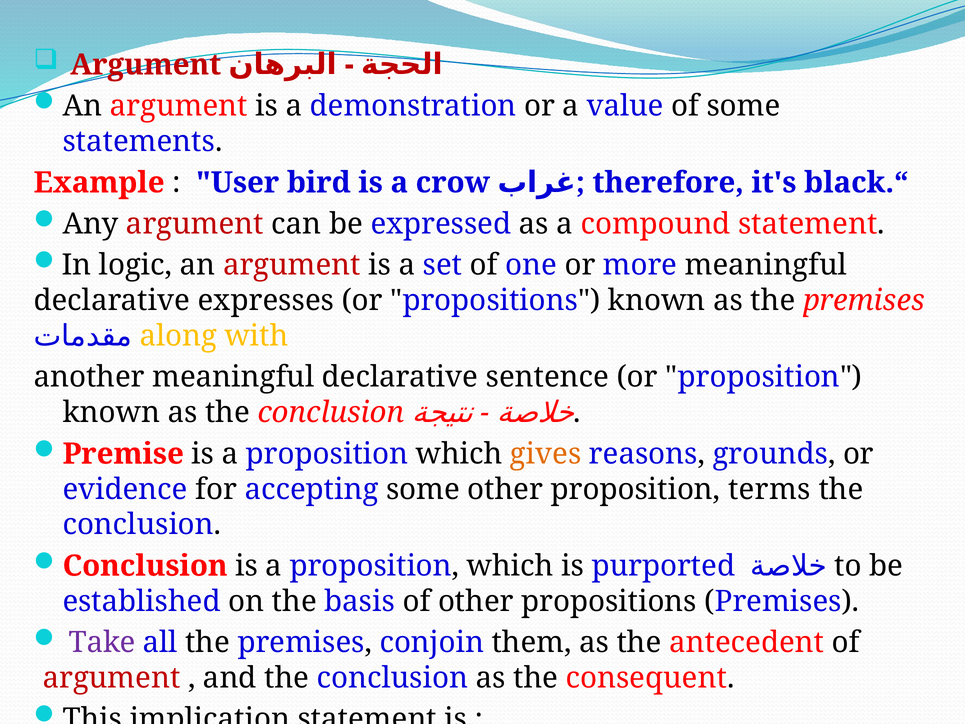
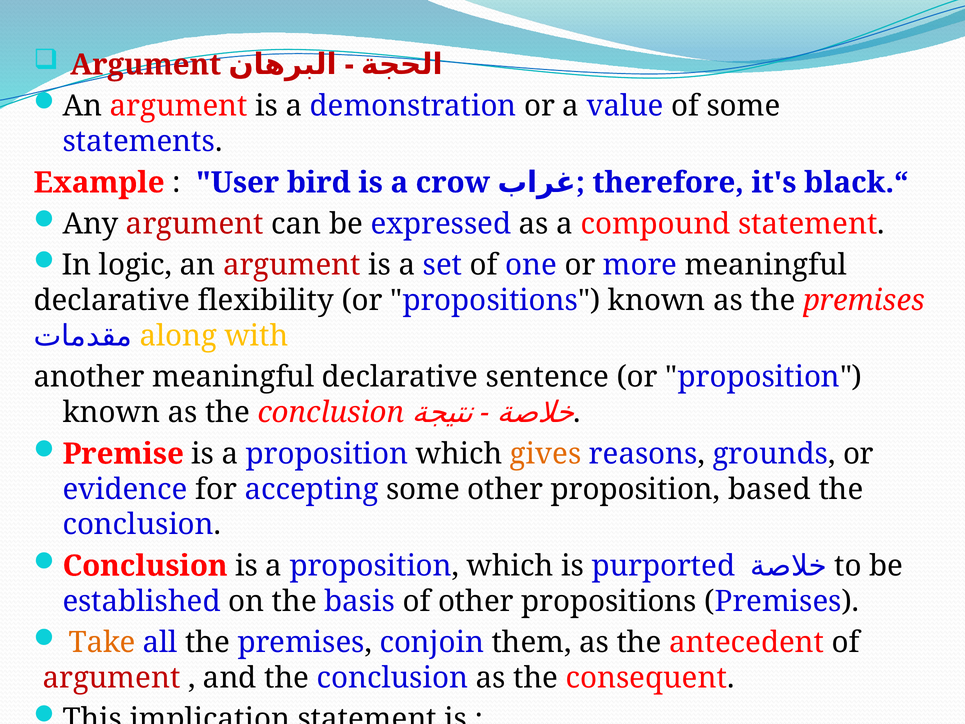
expresses: expresses -> flexibility
terms: terms -> based
Take colour: purple -> orange
